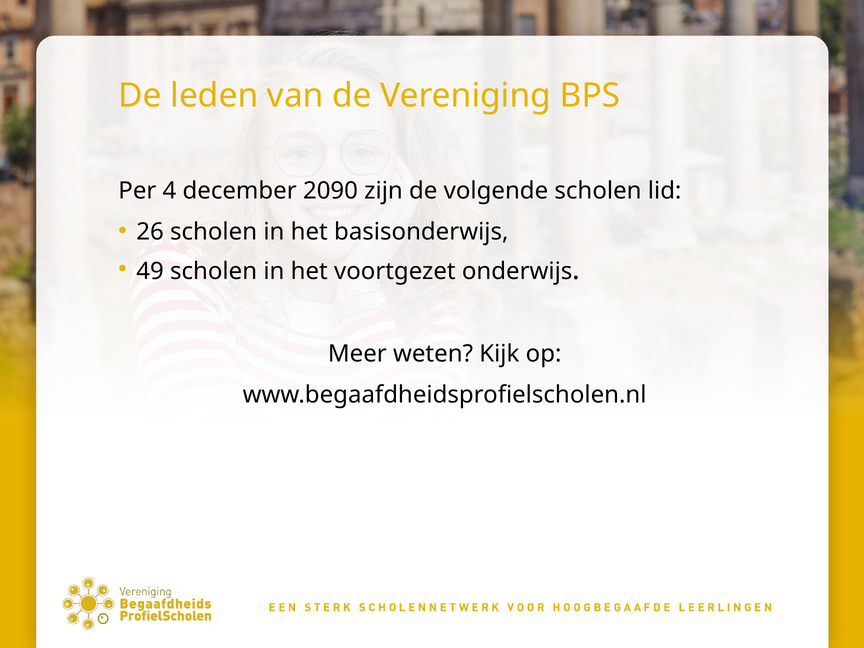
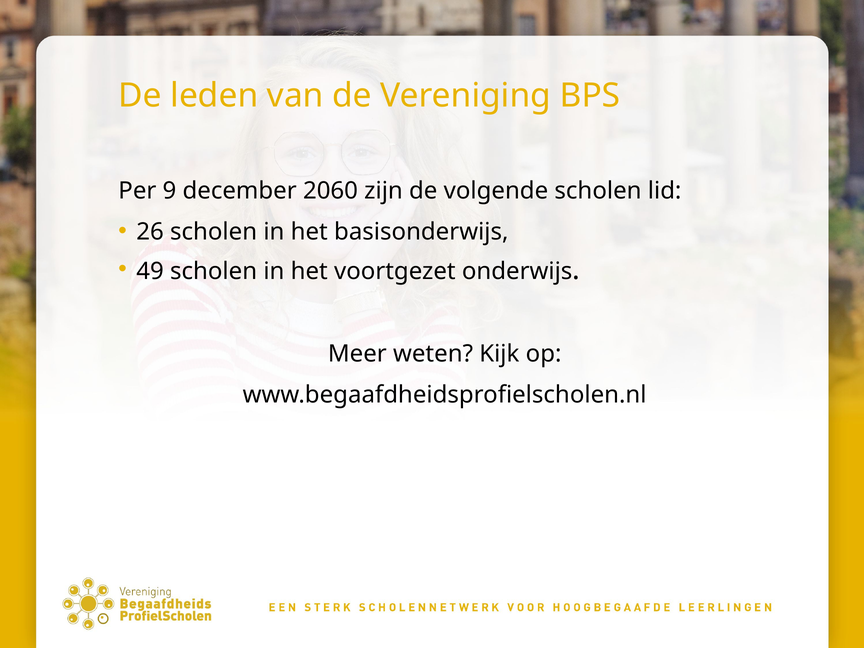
4: 4 -> 9
2090: 2090 -> 2060
